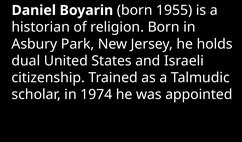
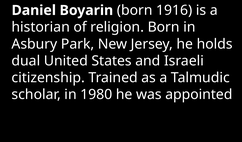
1955: 1955 -> 1916
1974: 1974 -> 1980
